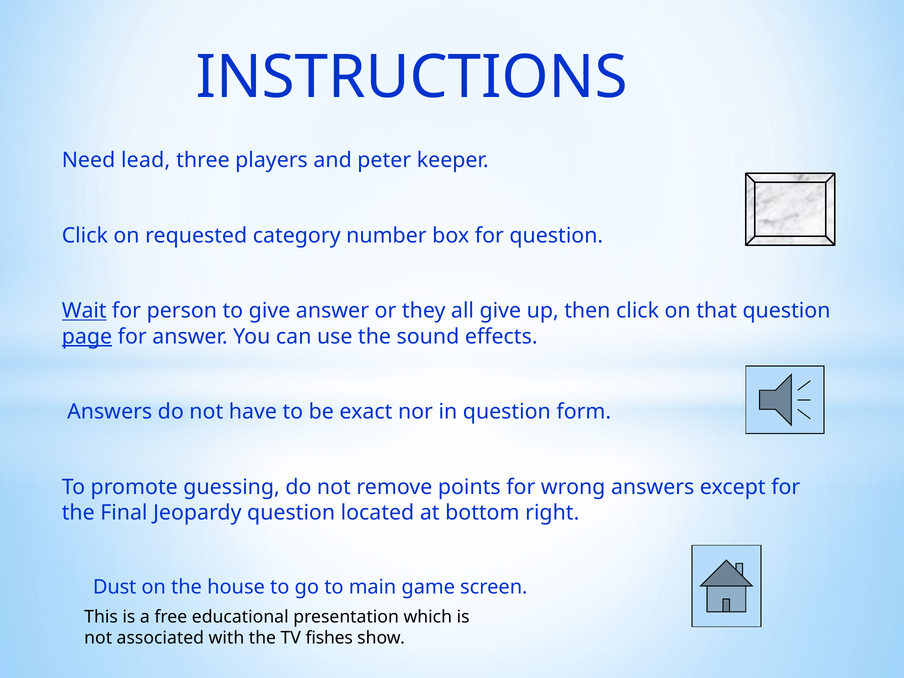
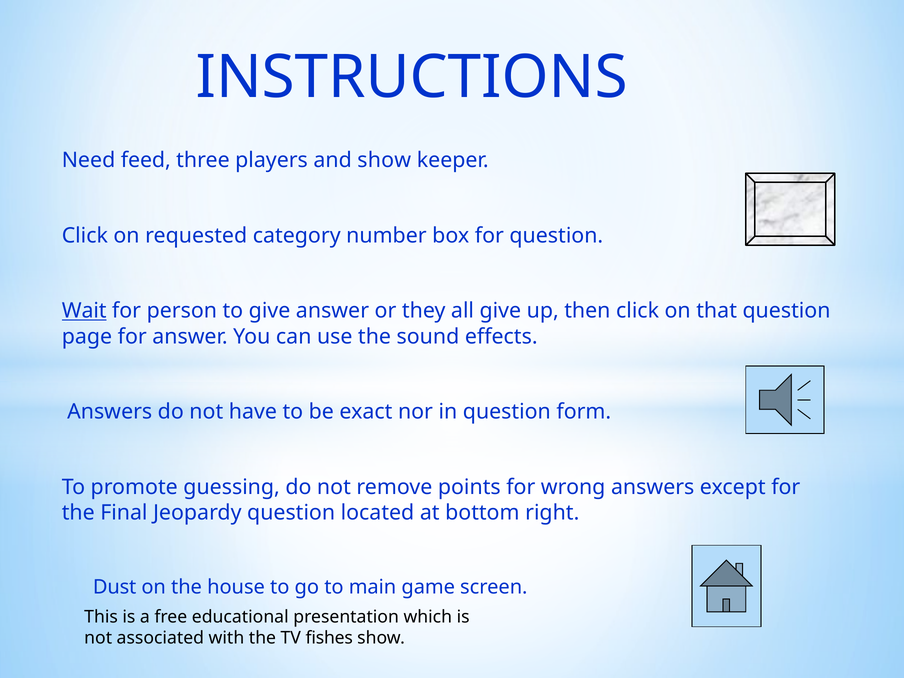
lead: lead -> feed
and peter: peter -> show
page underline: present -> none
